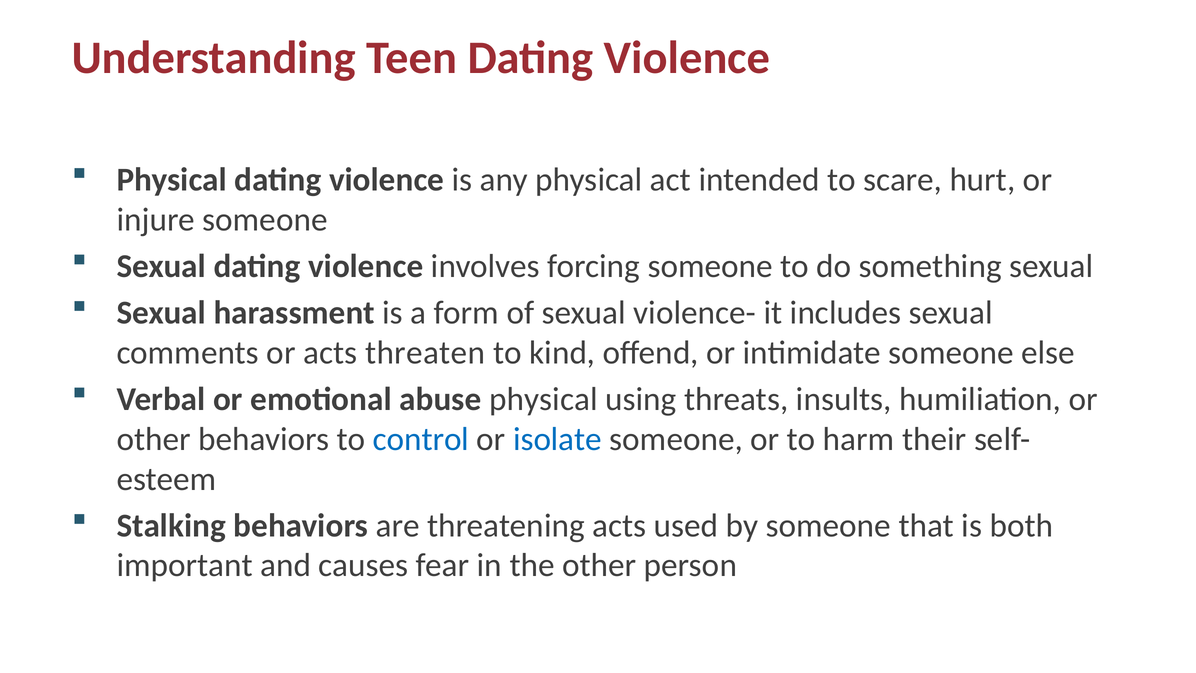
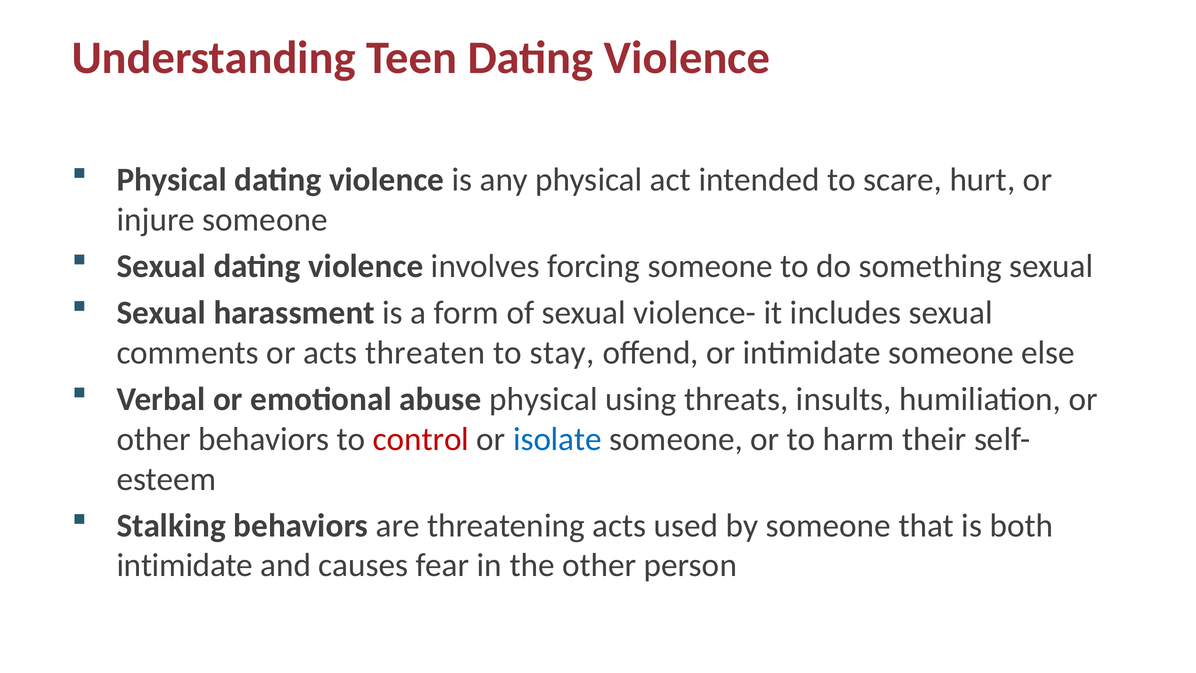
kind: kind -> stay
control colour: blue -> red
important at (185, 565): important -> intimidate
